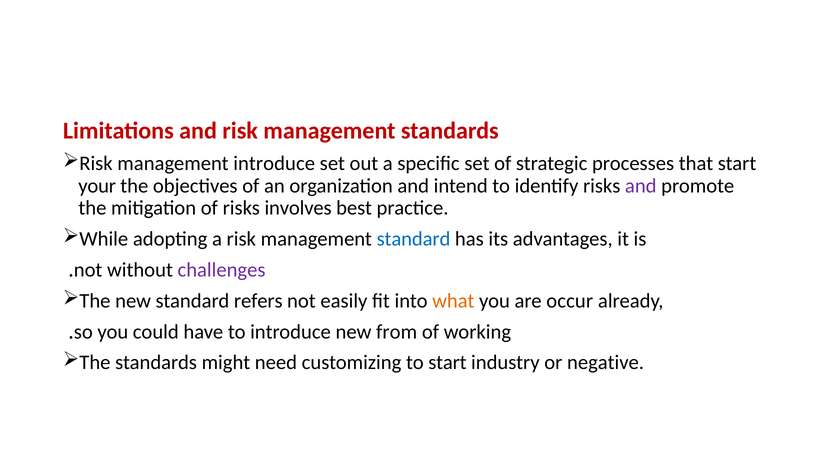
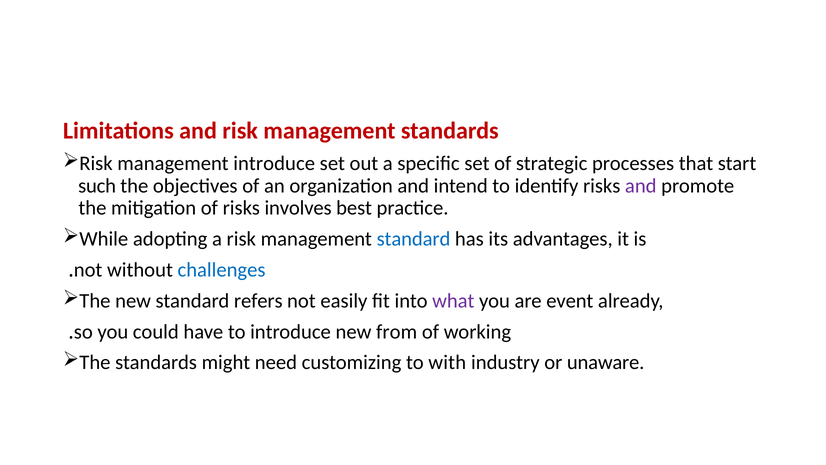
your: your -> such
challenges colour: purple -> blue
what colour: orange -> purple
occur: occur -> event
to start: start -> with
negative: negative -> unaware
